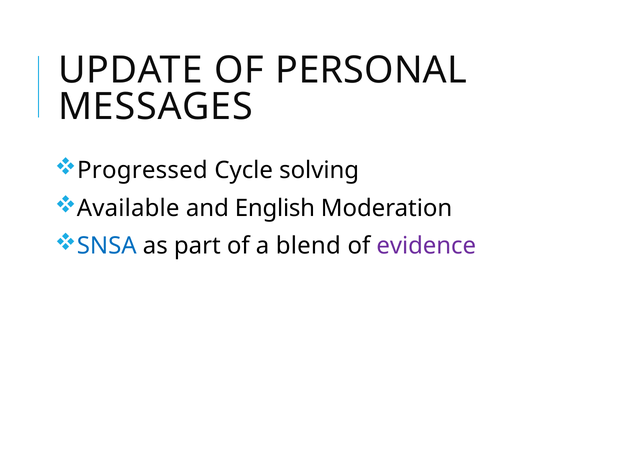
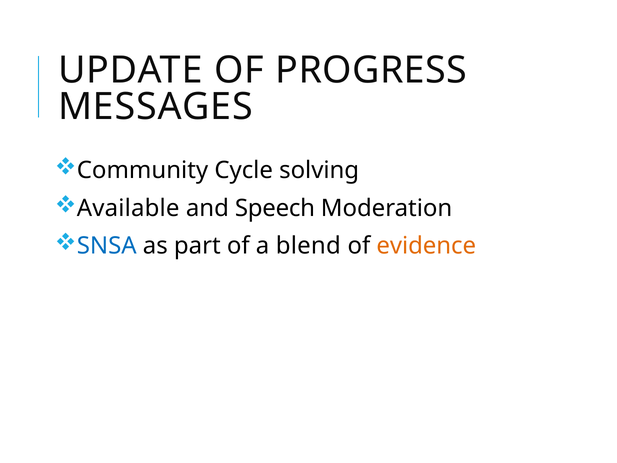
PERSONAL: PERSONAL -> PROGRESS
Progressed: Progressed -> Community
English: English -> Speech
evidence colour: purple -> orange
